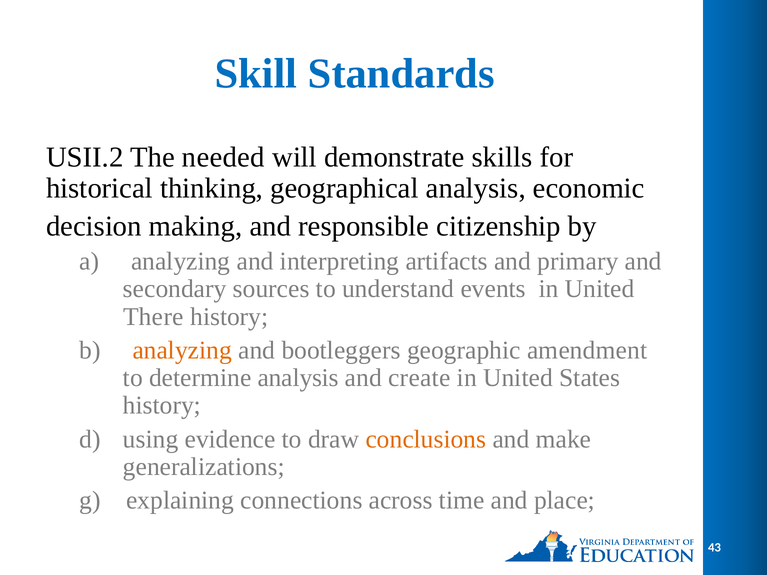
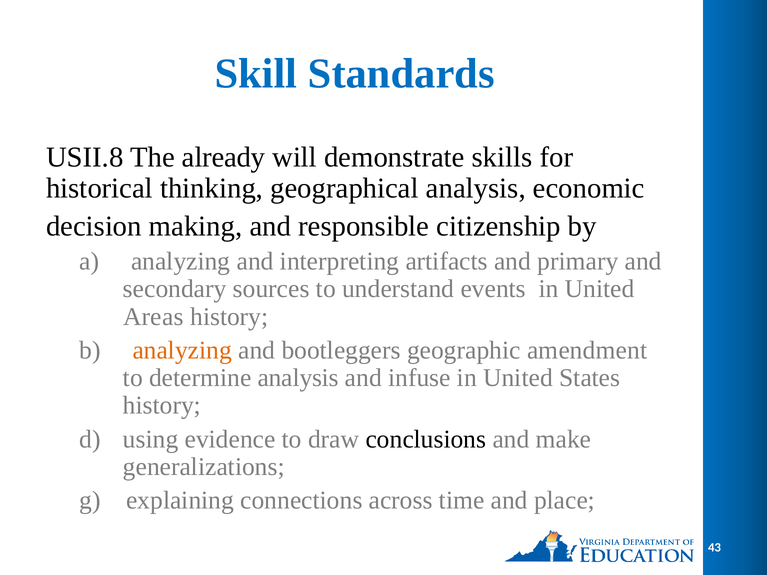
USII.2: USII.2 -> USII.8
needed: needed -> already
There: There -> Areas
create: create -> infuse
conclusions colour: orange -> black
